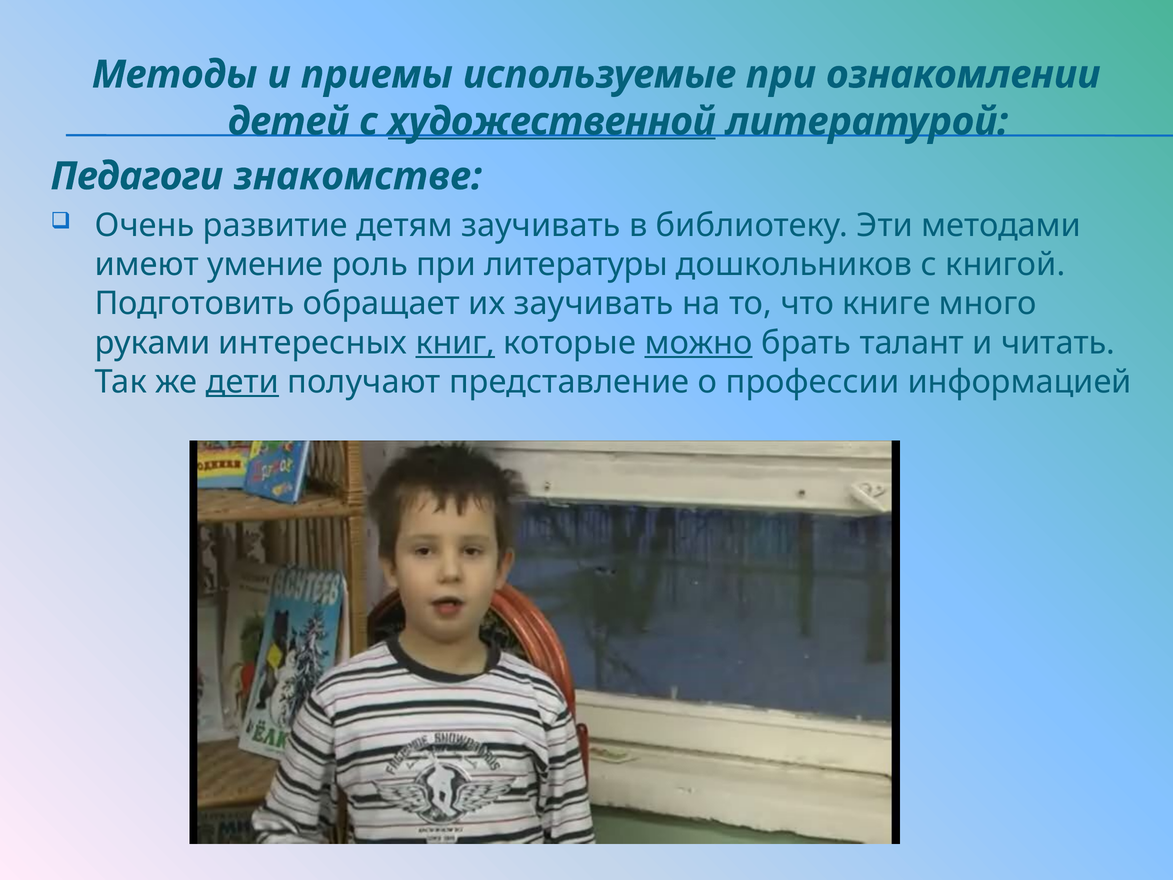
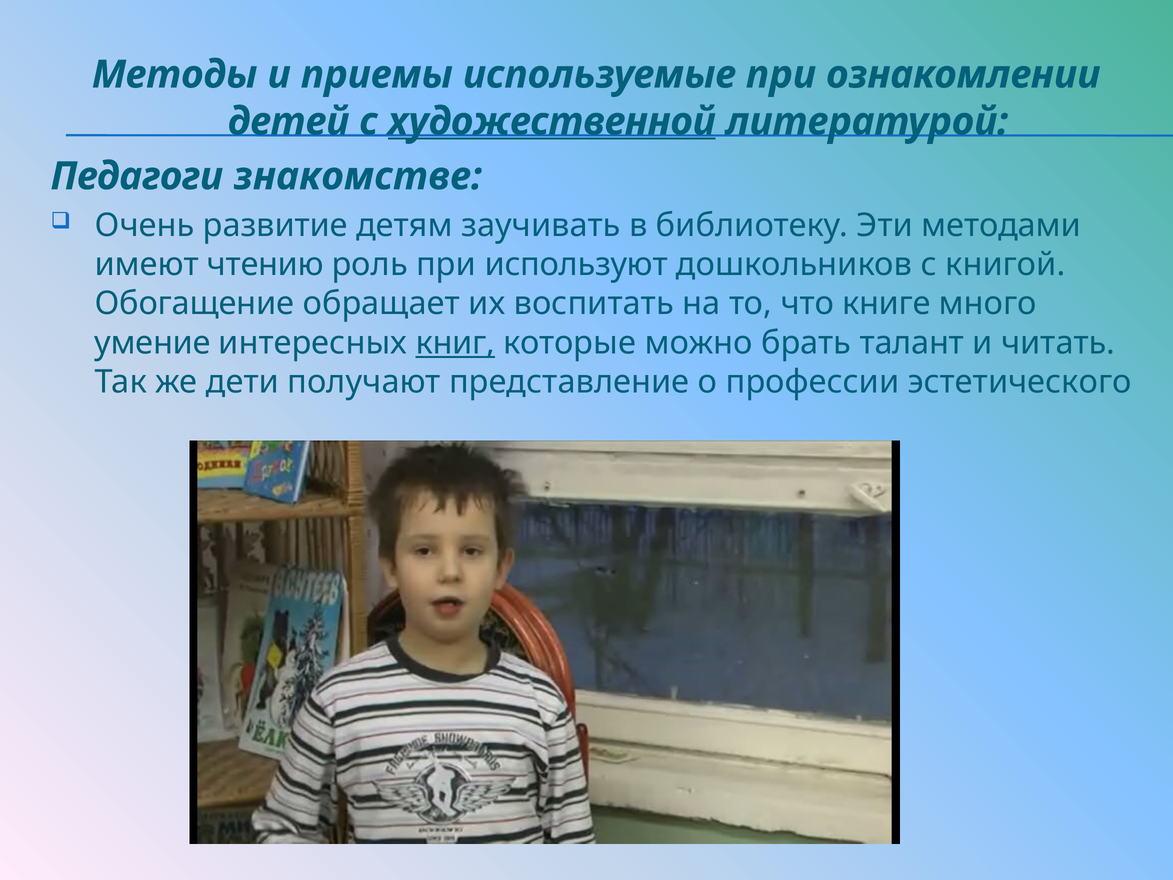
умение: умение -> чтению
литературы: литературы -> используют
Подготовить: Подготовить -> Обогащение
их заучивать: заучивать -> воспитать
руками: руками -> умение
можно underline: present -> none
дети underline: present -> none
информацией: информацией -> эстетического
